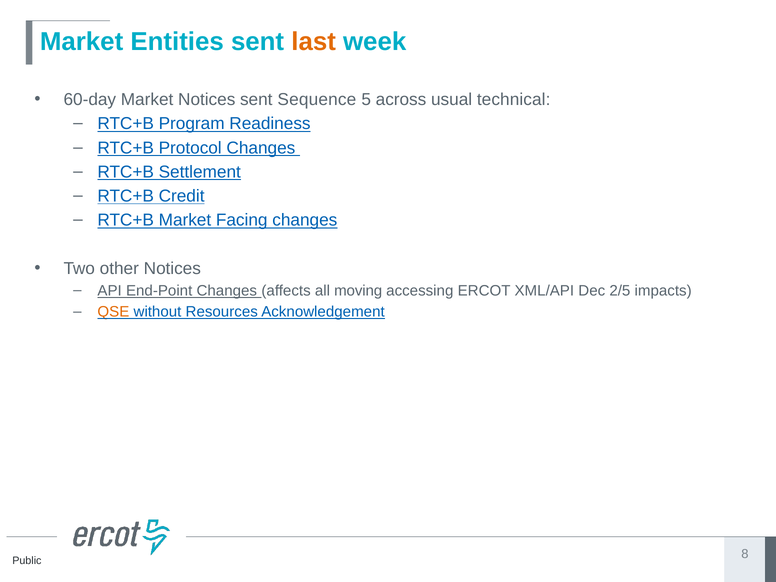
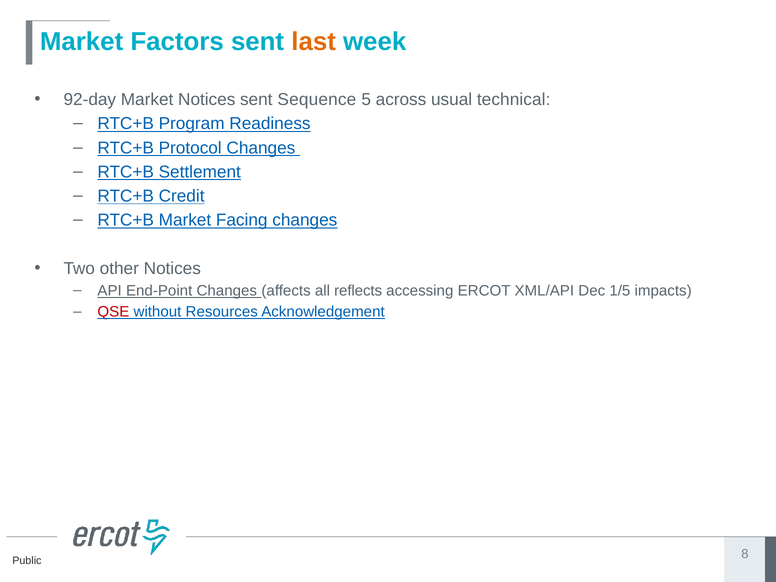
Entities: Entities -> Factors
60-day: 60-day -> 92-day
moving: moving -> reflects
2/5: 2/5 -> 1/5
QSE colour: orange -> red
